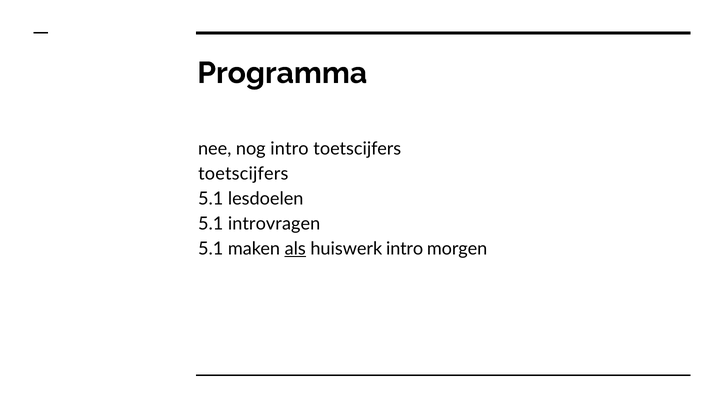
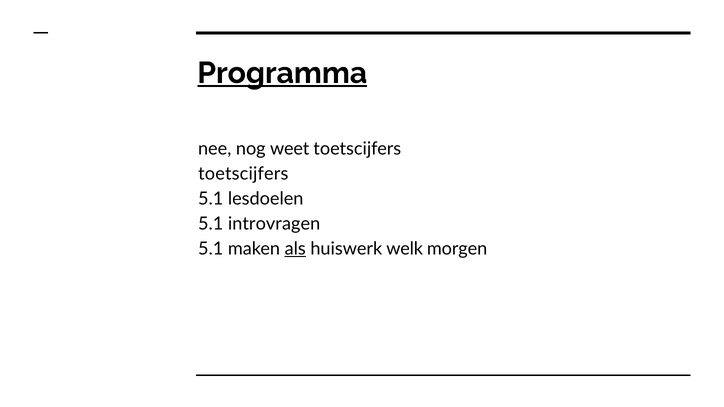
Programma underline: none -> present
nog intro: intro -> weet
huiswerk intro: intro -> welk
